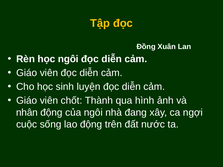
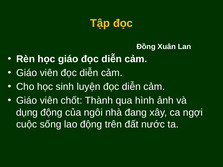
học ngôi: ngôi -> giáo
nhân: nhân -> dụng
